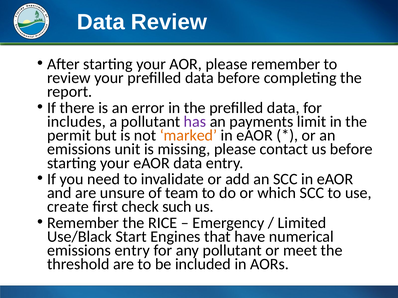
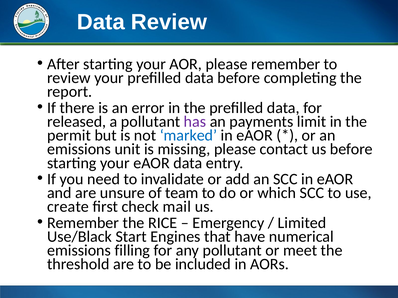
includes: includes -> released
marked colour: orange -> blue
such: such -> mail
emissions entry: entry -> filling
